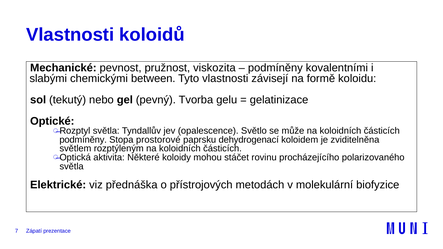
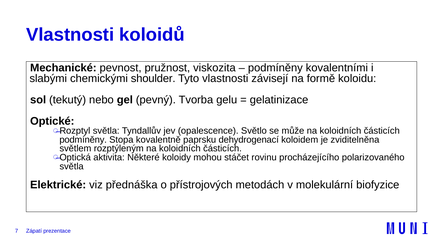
between: between -> shoulder
prostorové: prostorové -> kovalentně
